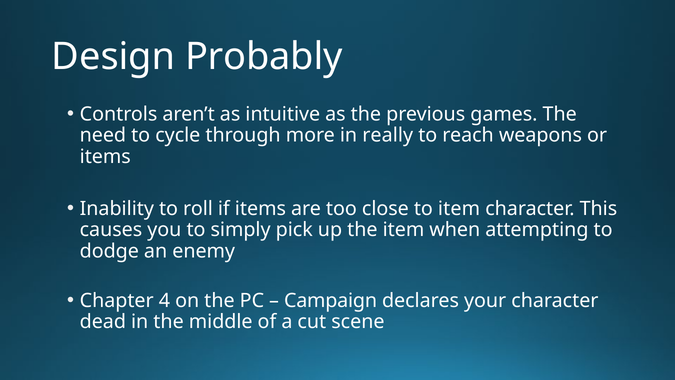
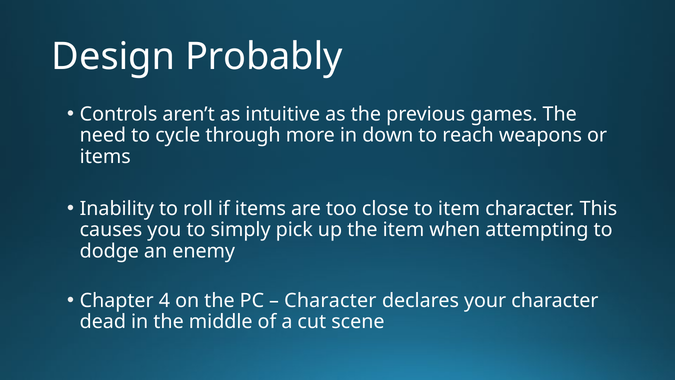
really: really -> down
Campaign at (331, 300): Campaign -> Character
